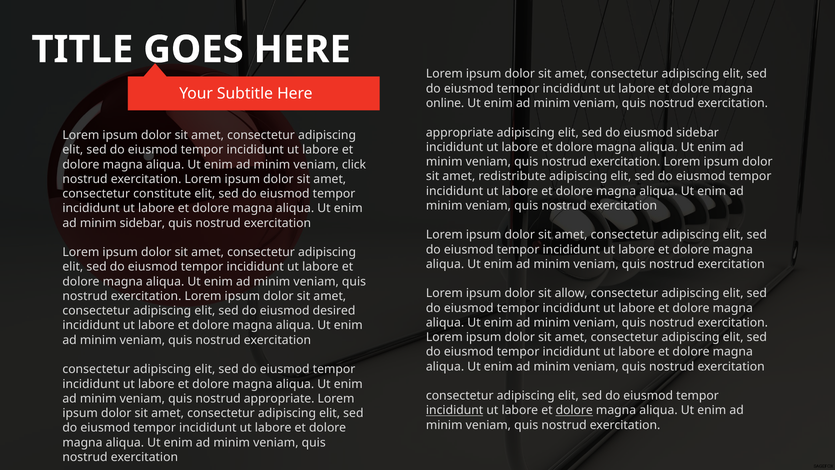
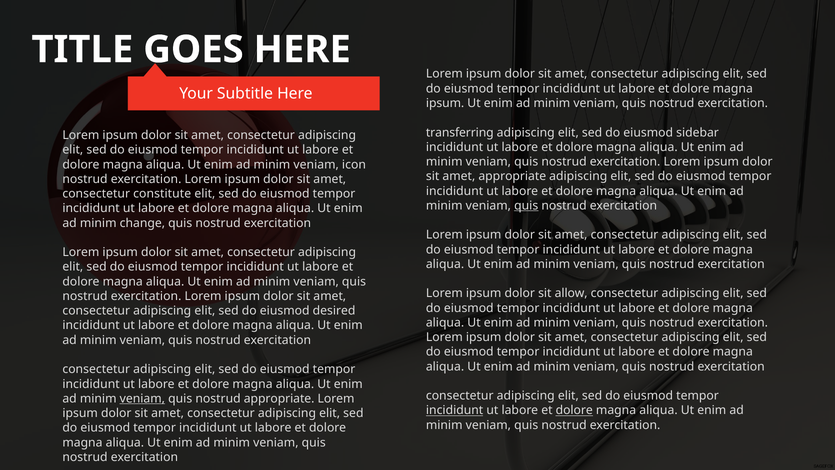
online at (445, 103): online -> ipsum
appropriate at (460, 132): appropriate -> transferring
click: click -> icon
amet redistribute: redistribute -> appropriate
quis at (526, 206) underline: none -> present
minim sidebar: sidebar -> change
veniam at (142, 398) underline: none -> present
